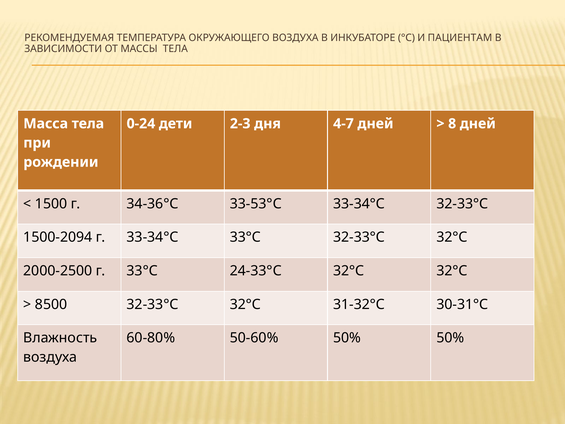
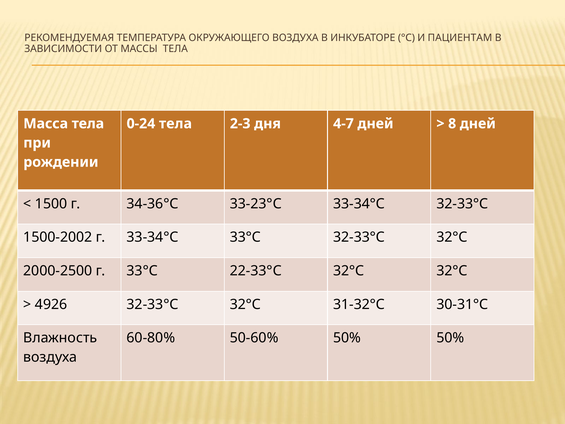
0-24 дети: дети -> тела
33-53°С: 33-53°С -> 33-23°С
1500-2094: 1500-2094 -> 1500-2002
24-33°С: 24-33°С -> 22-33°С
8500: 8500 -> 4926
